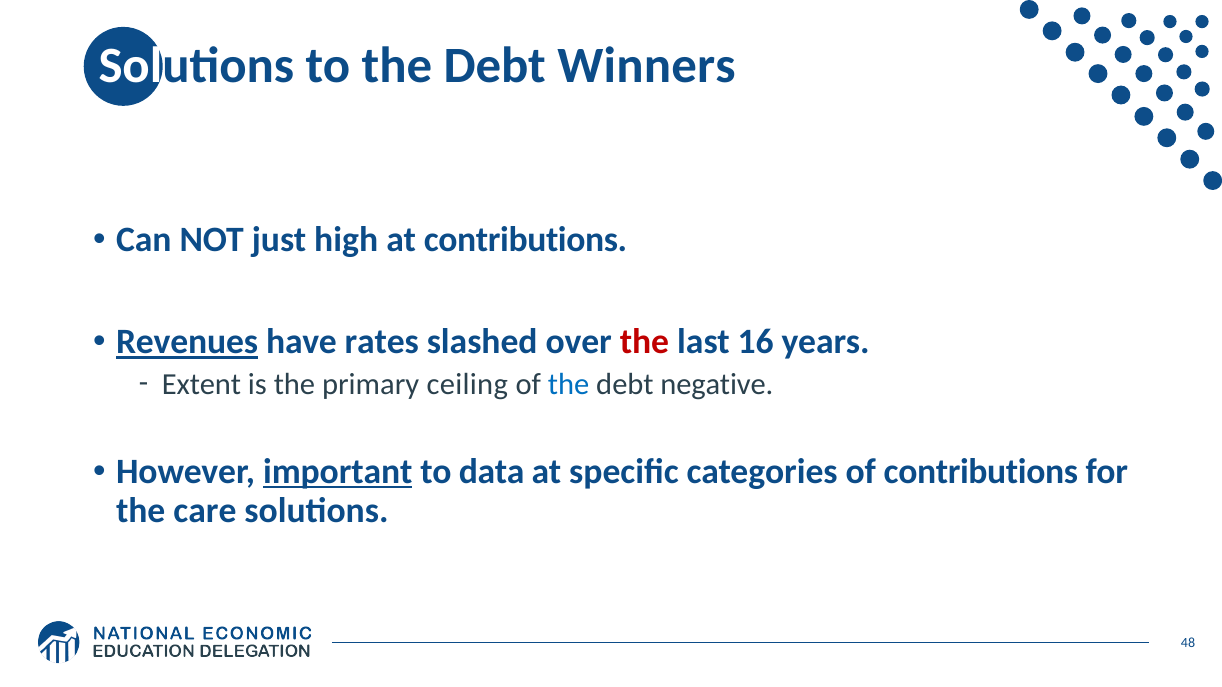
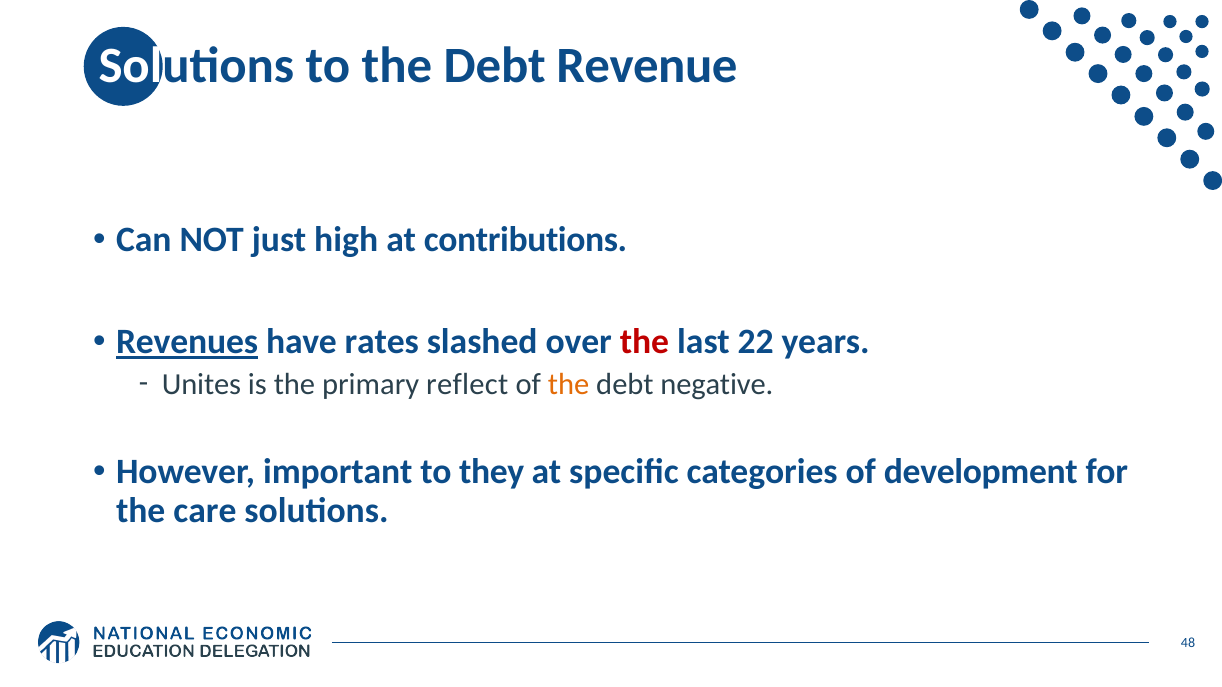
Winners: Winners -> Revenue
16: 16 -> 22
Extent: Extent -> Unites
ceiling: ceiling -> reflect
the at (569, 384) colour: blue -> orange
important underline: present -> none
data: data -> they
of contributions: contributions -> development
